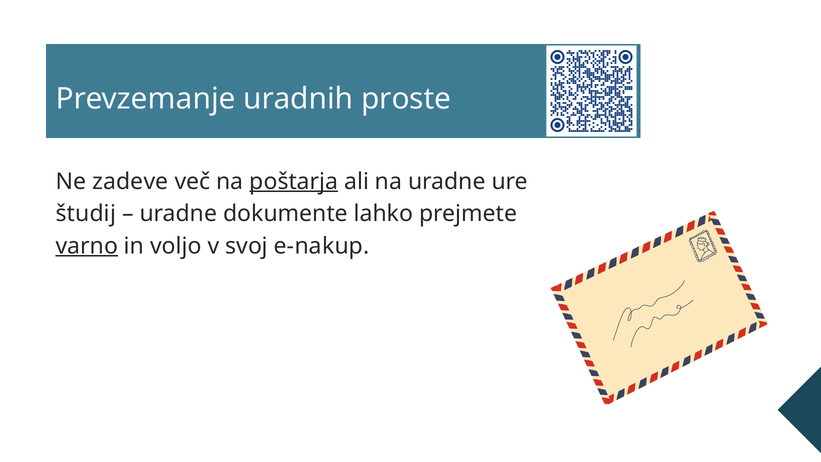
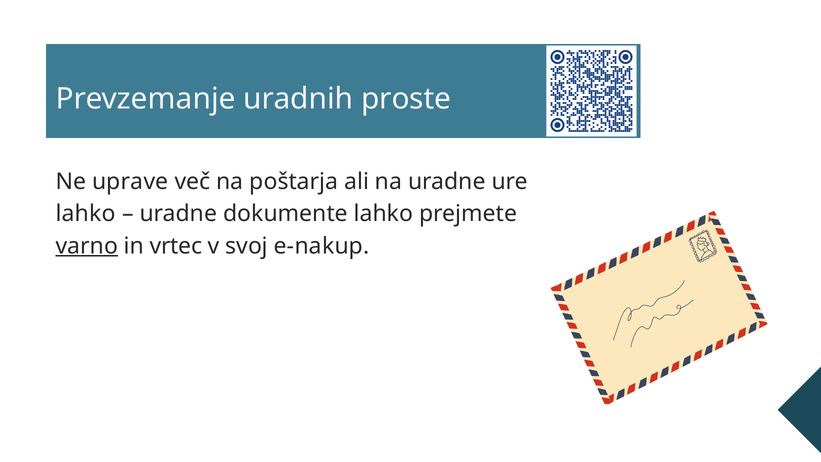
zadeve: zadeve -> uprave
poštarja underline: present -> none
študij at (86, 214): študij -> lahko
voljo: voljo -> vrtec
